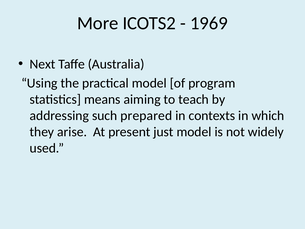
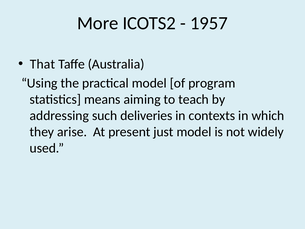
1969: 1969 -> 1957
Next: Next -> That
prepared: prepared -> deliveries
